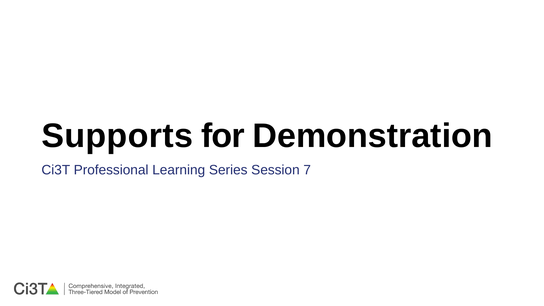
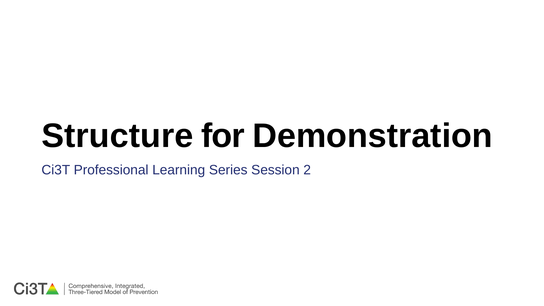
Supports: Supports -> Structure
7: 7 -> 2
